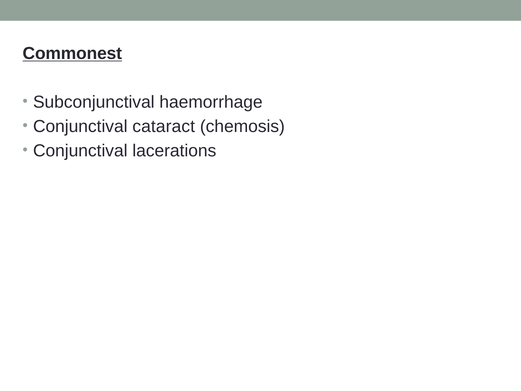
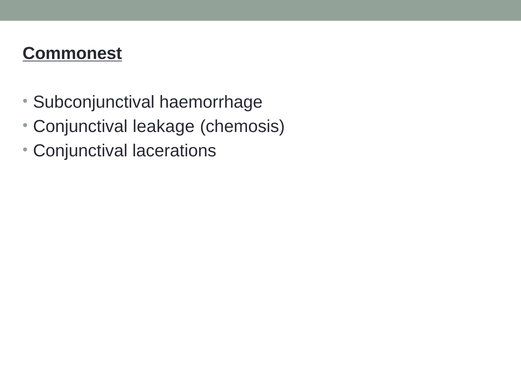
cataract: cataract -> leakage
